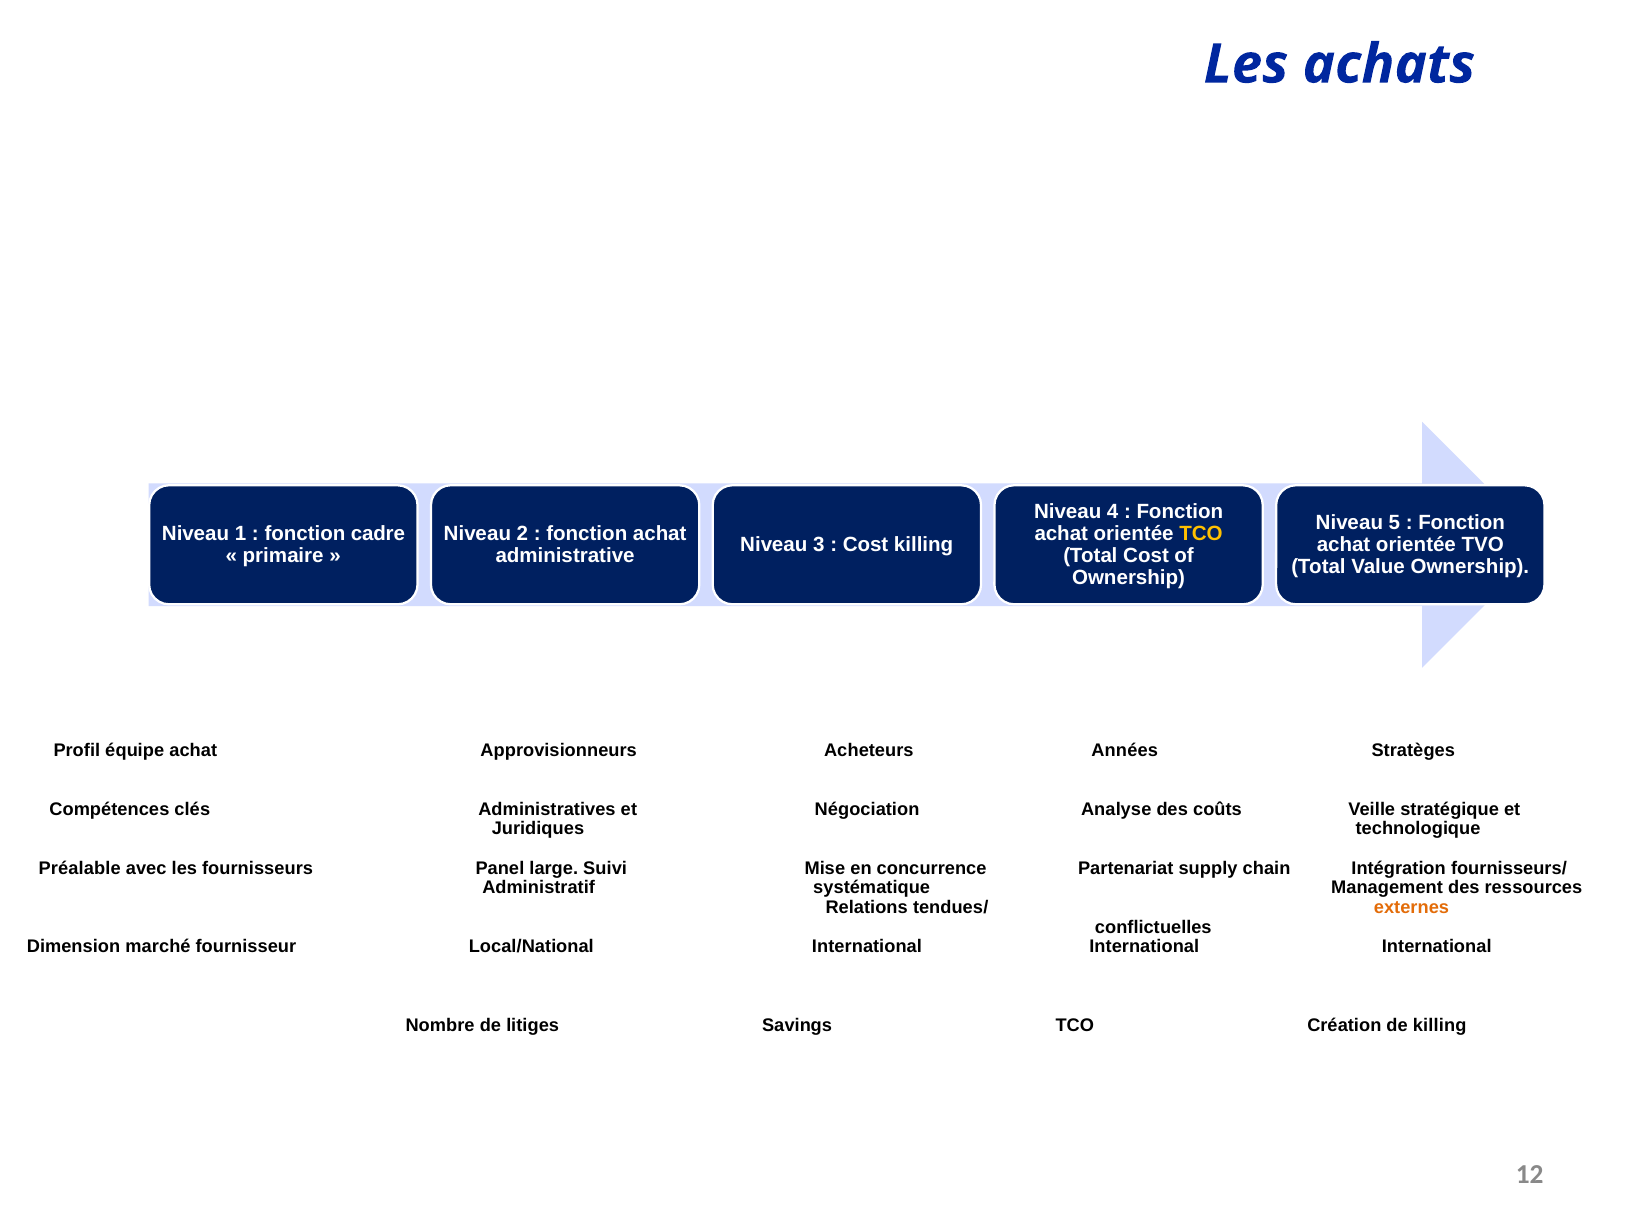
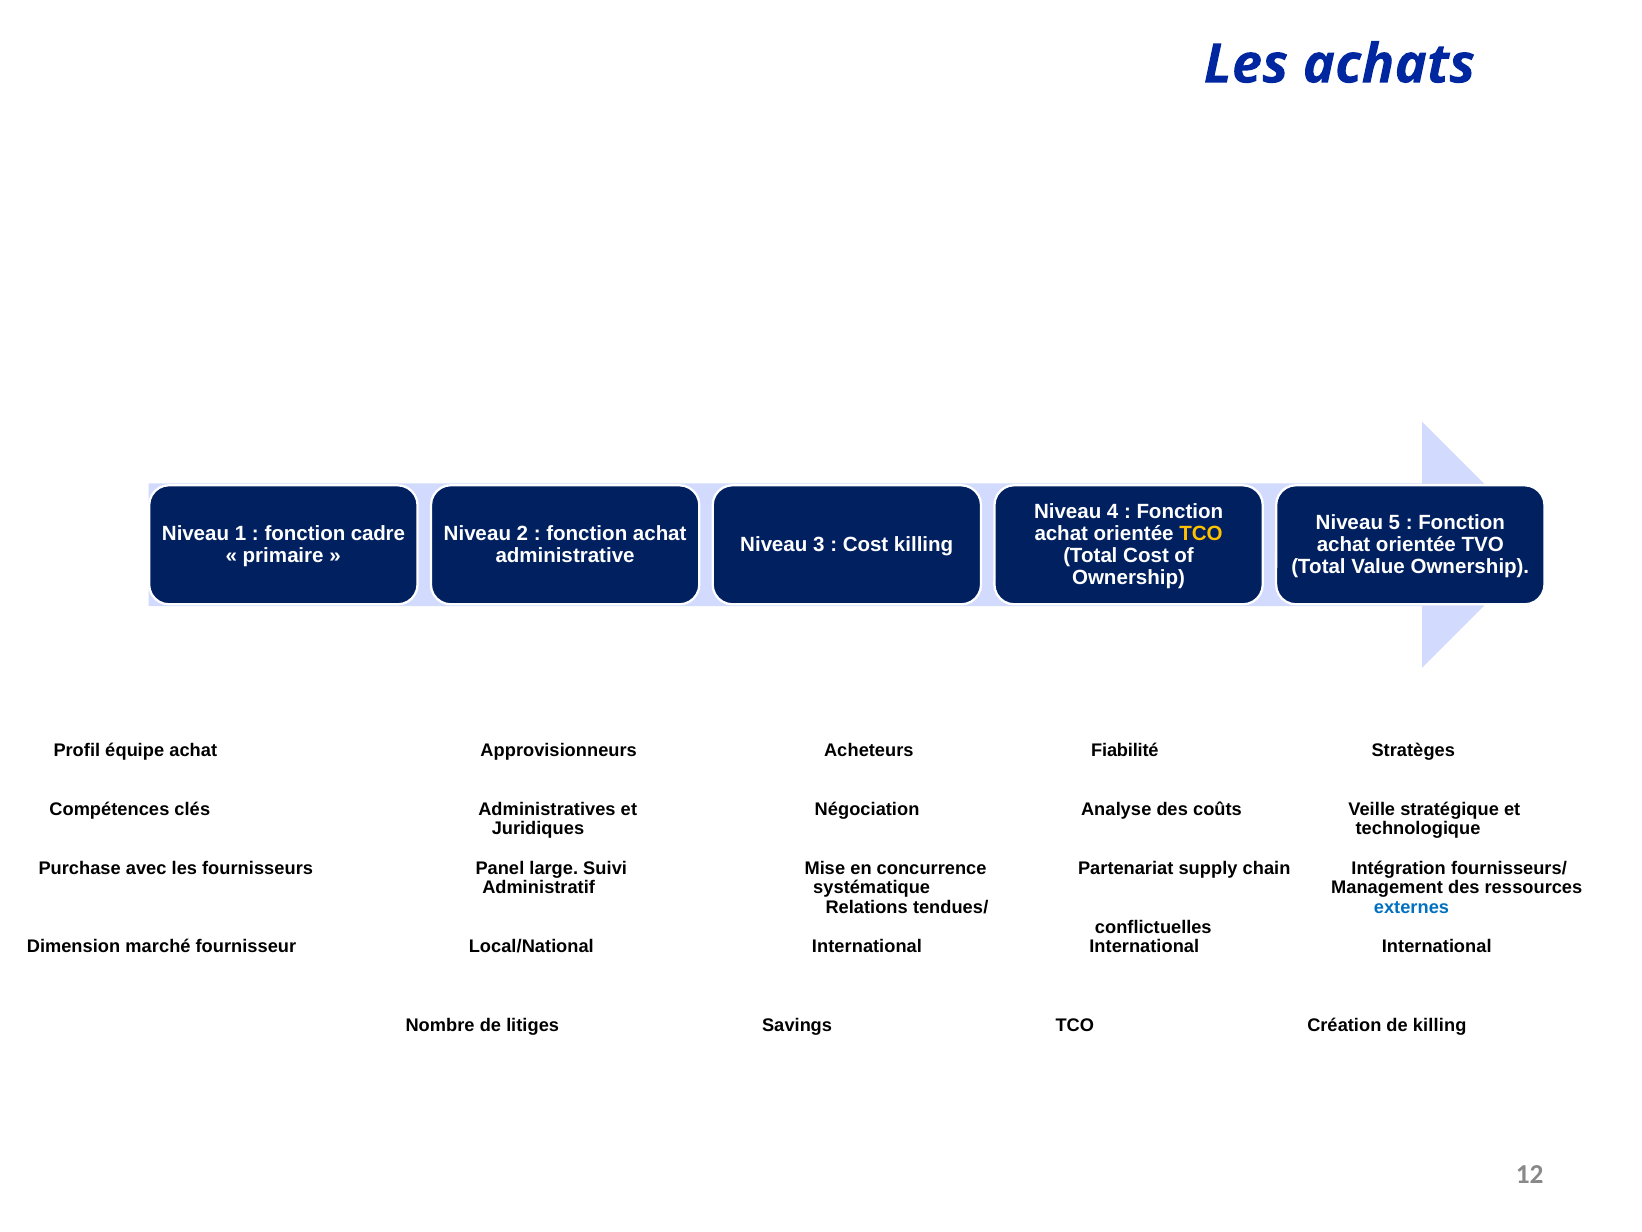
Années: Années -> Fiabilité
Préalable: Préalable -> Purchase
externes colour: orange -> blue
